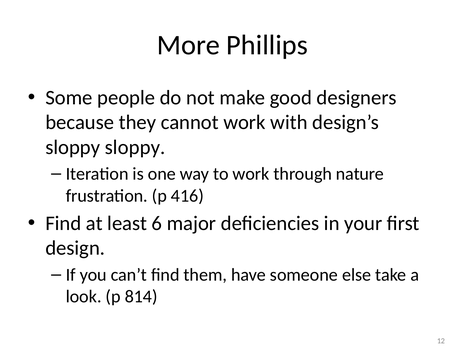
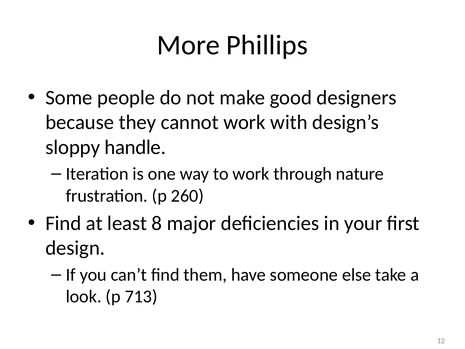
sloppy sloppy: sloppy -> handle
416: 416 -> 260
6: 6 -> 8
814: 814 -> 713
